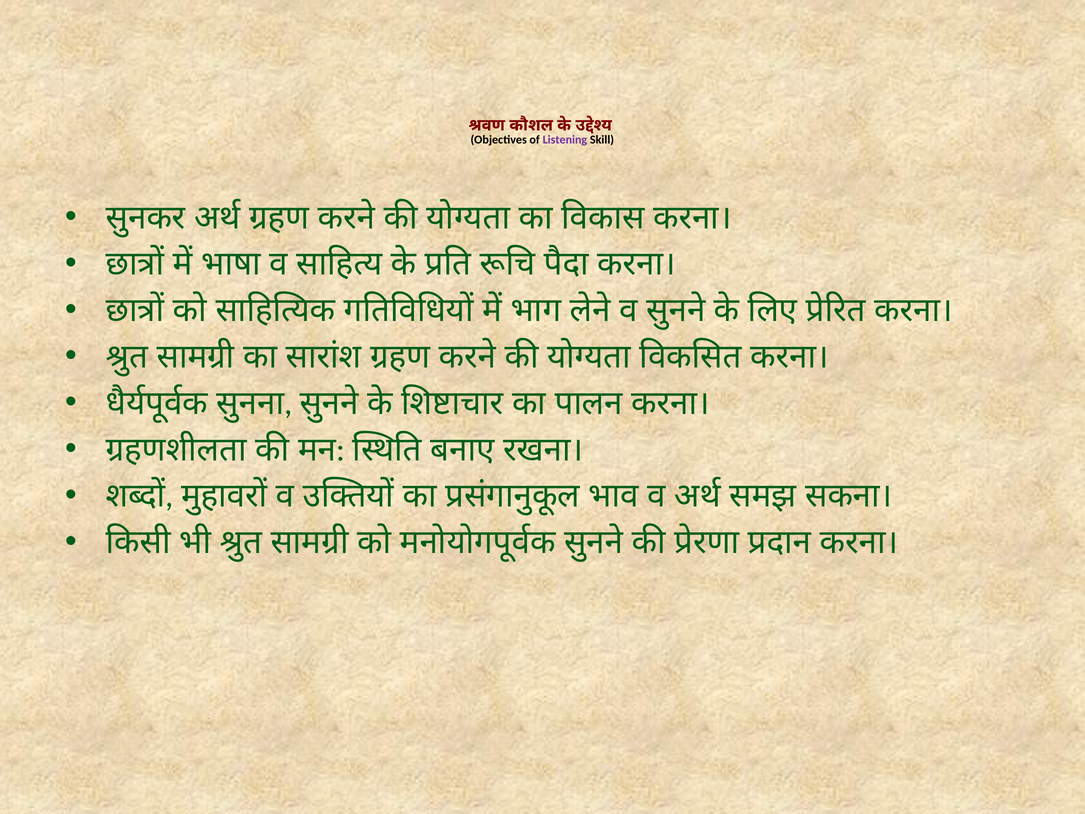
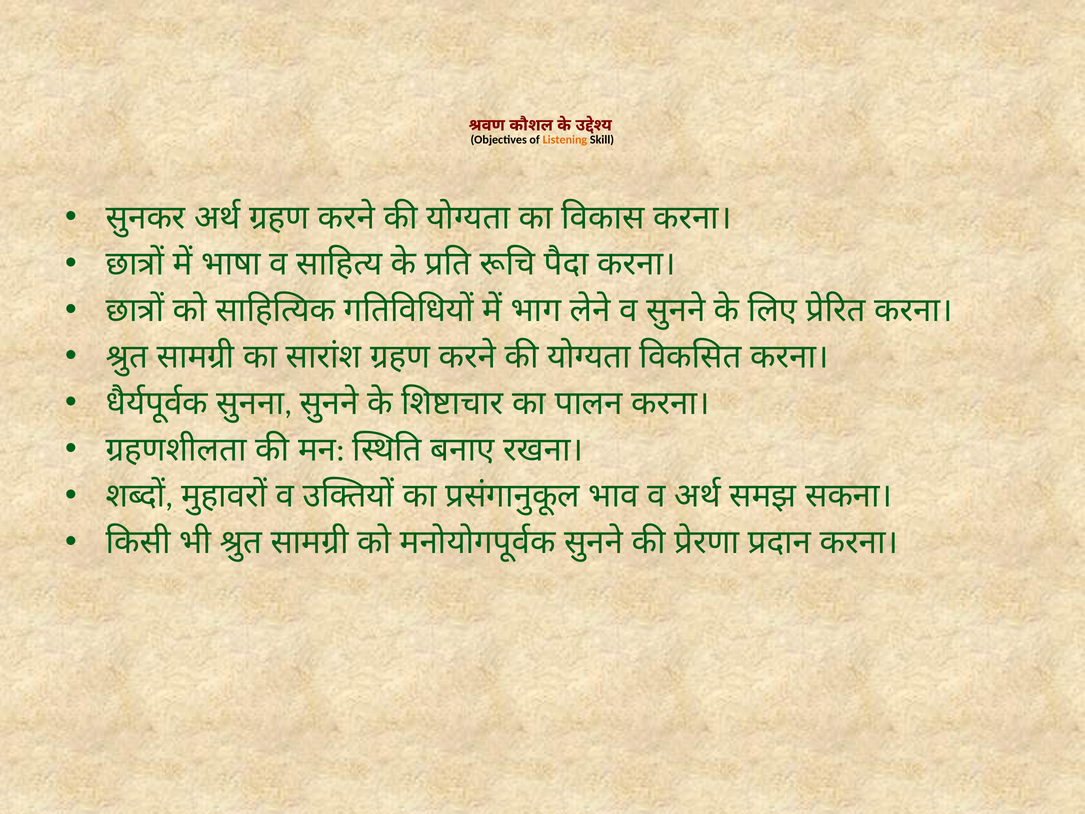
Listening colour: purple -> orange
